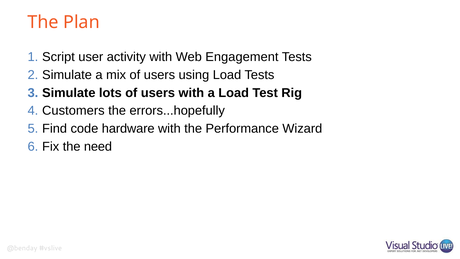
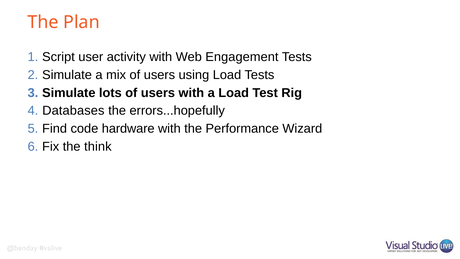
Customers: Customers -> Databases
need: need -> think
